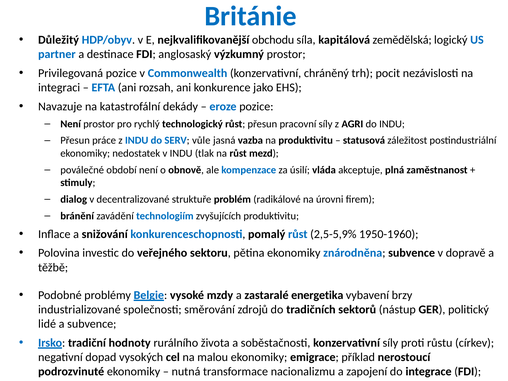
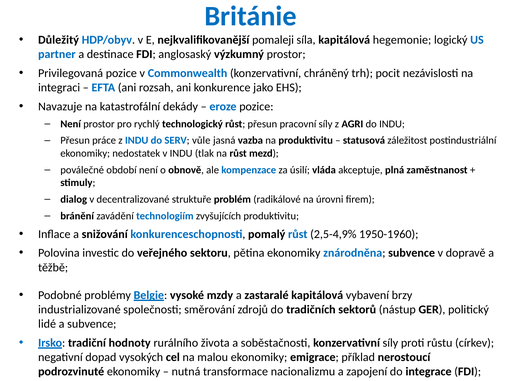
obchodu: obchodu -> pomaleji
zemědělská: zemědělská -> hegemonie
2,5-5,9%: 2,5-5,9% -> 2,5-4,9%
zastaralé energetika: energetika -> kapitálová
